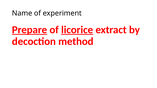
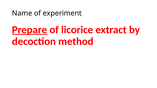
licorice underline: present -> none
